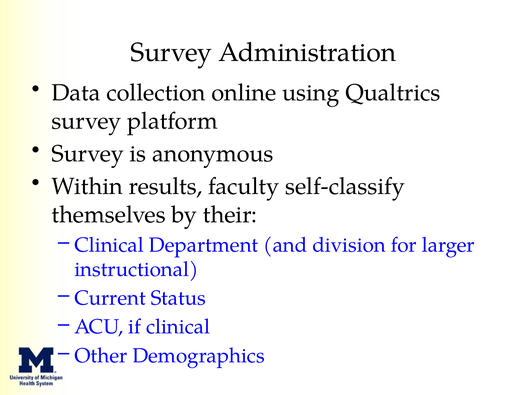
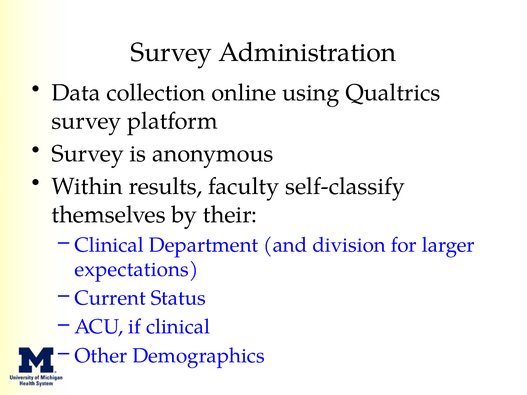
instructional: instructional -> expectations
